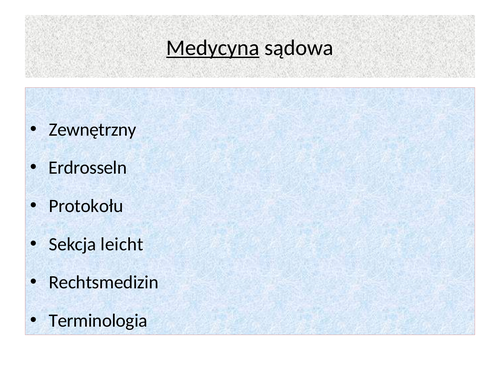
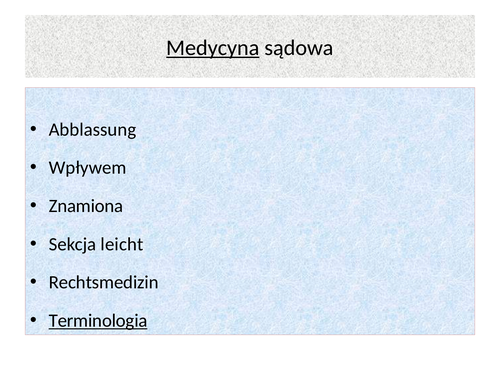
Zewnętrzny: Zewnętrzny -> Abblassung
Erdrosseln: Erdrosseln -> Wpływem
Protokołu: Protokołu -> Znamiona
Terminologia underline: none -> present
